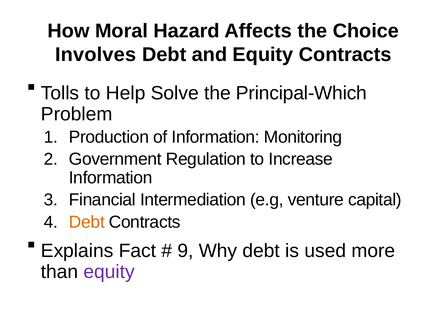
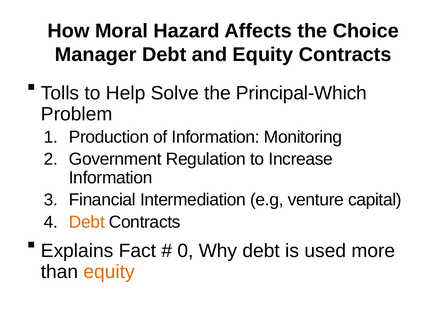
Involves: Involves -> Manager
9: 9 -> 0
equity at (109, 272) colour: purple -> orange
